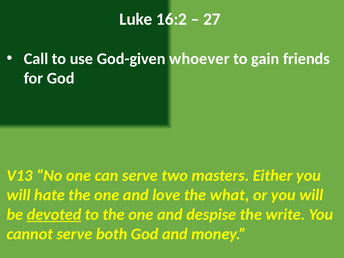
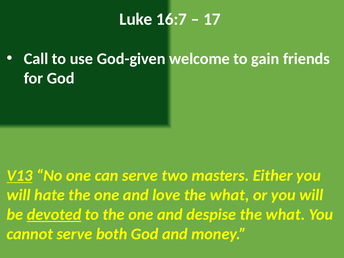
16:2: 16:2 -> 16:7
27: 27 -> 17
whoever: whoever -> welcome
V13 underline: none -> present
despise the write: write -> what
